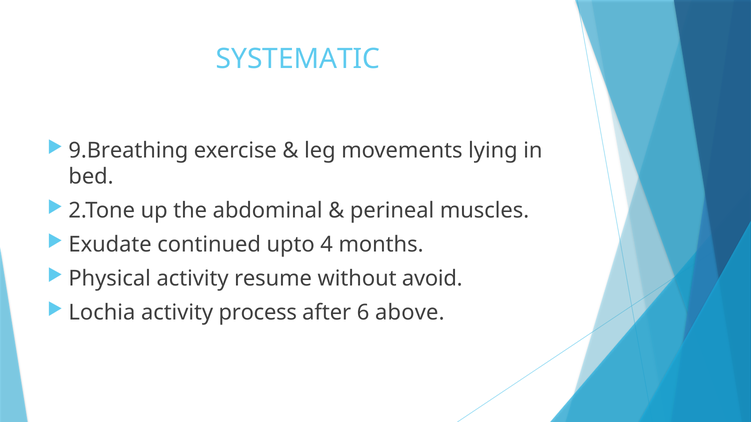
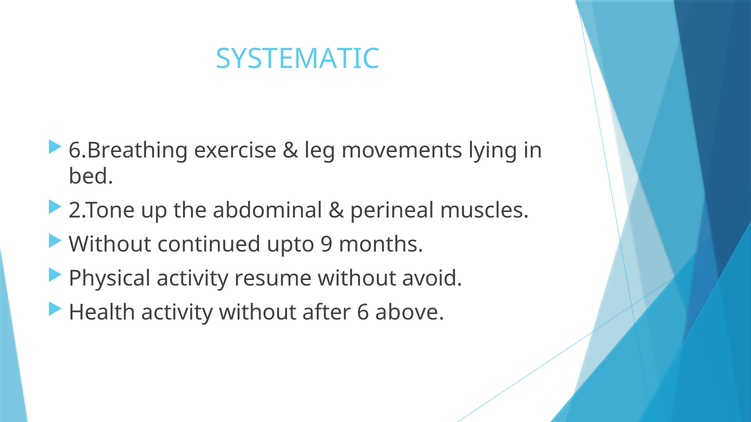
9.Breathing: 9.Breathing -> 6.Breathing
Exudate at (110, 245): Exudate -> Without
4: 4 -> 9
Lochia: Lochia -> Health
activity process: process -> without
